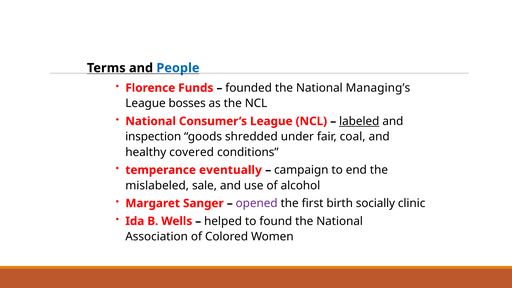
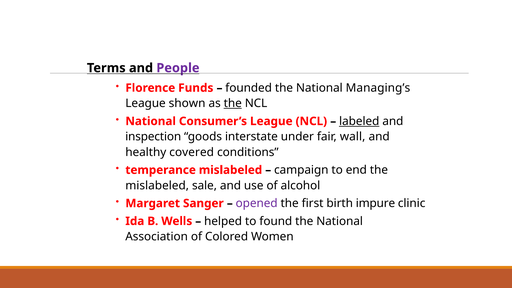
People colour: blue -> purple
bosses: bosses -> shown
the at (233, 103) underline: none -> present
shredded: shredded -> interstate
coal: coal -> wall
temperance eventually: eventually -> mislabeled
socially: socially -> impure
